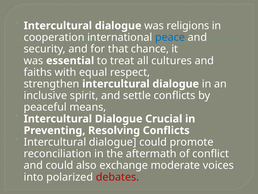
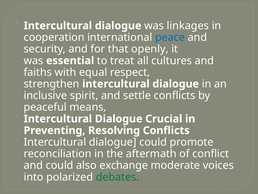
religions: religions -> linkages
chance: chance -> openly
debates colour: red -> green
